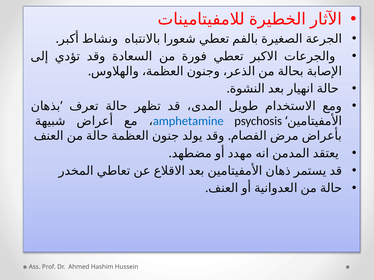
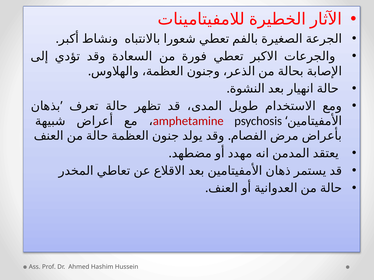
amphetamine colour: blue -> red
